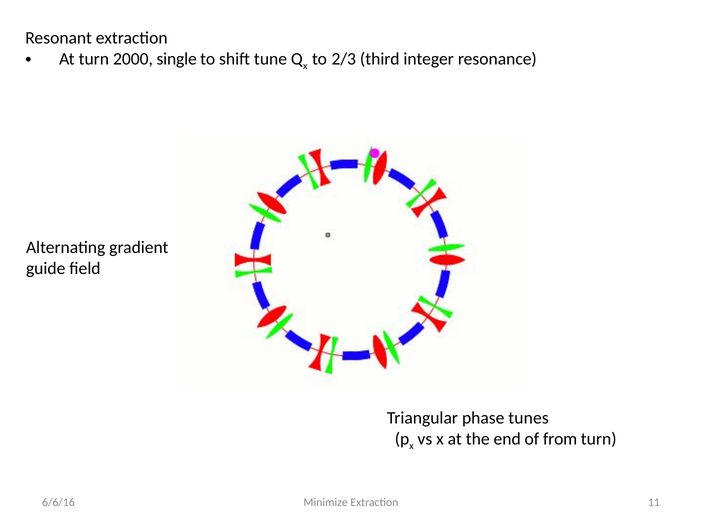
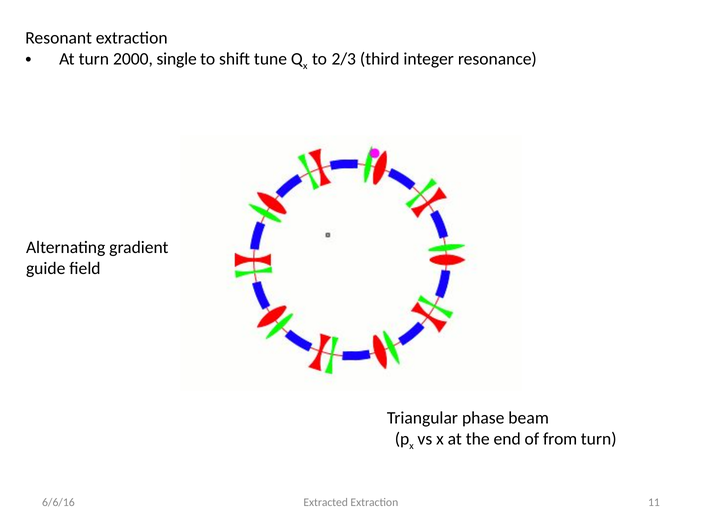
tunes: tunes -> beam
Minimize: Minimize -> Extracted
